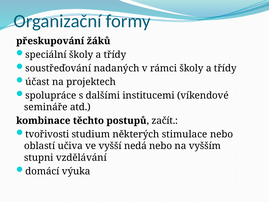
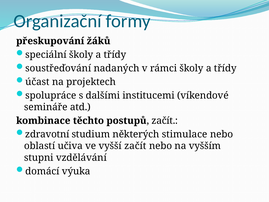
tvořivosti: tvořivosti -> zdravotní
vyšší nedá: nedá -> začít
